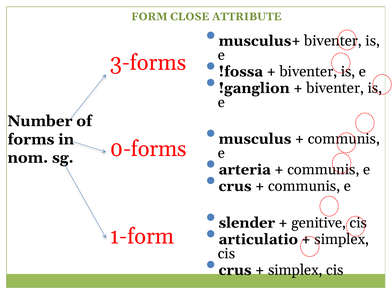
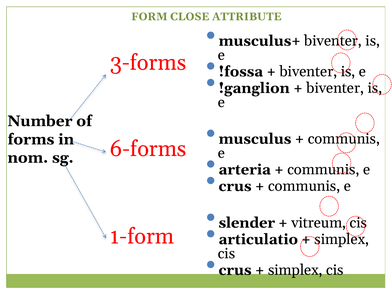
0-forms: 0-forms -> 6-forms
genitive: genitive -> vitreum
